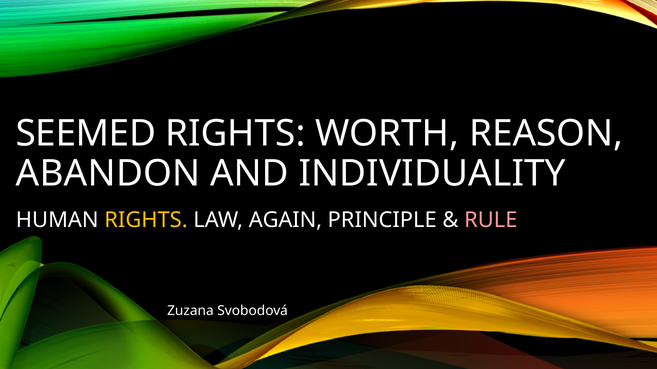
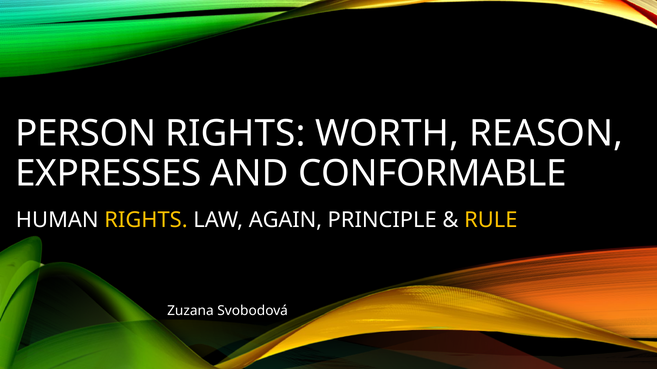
SEEMED: SEEMED -> PERSON
ABANDON: ABANDON -> EXPRESSES
INDIVIDUALITY: INDIVIDUALITY -> CONFORMABLE
RULE colour: pink -> yellow
